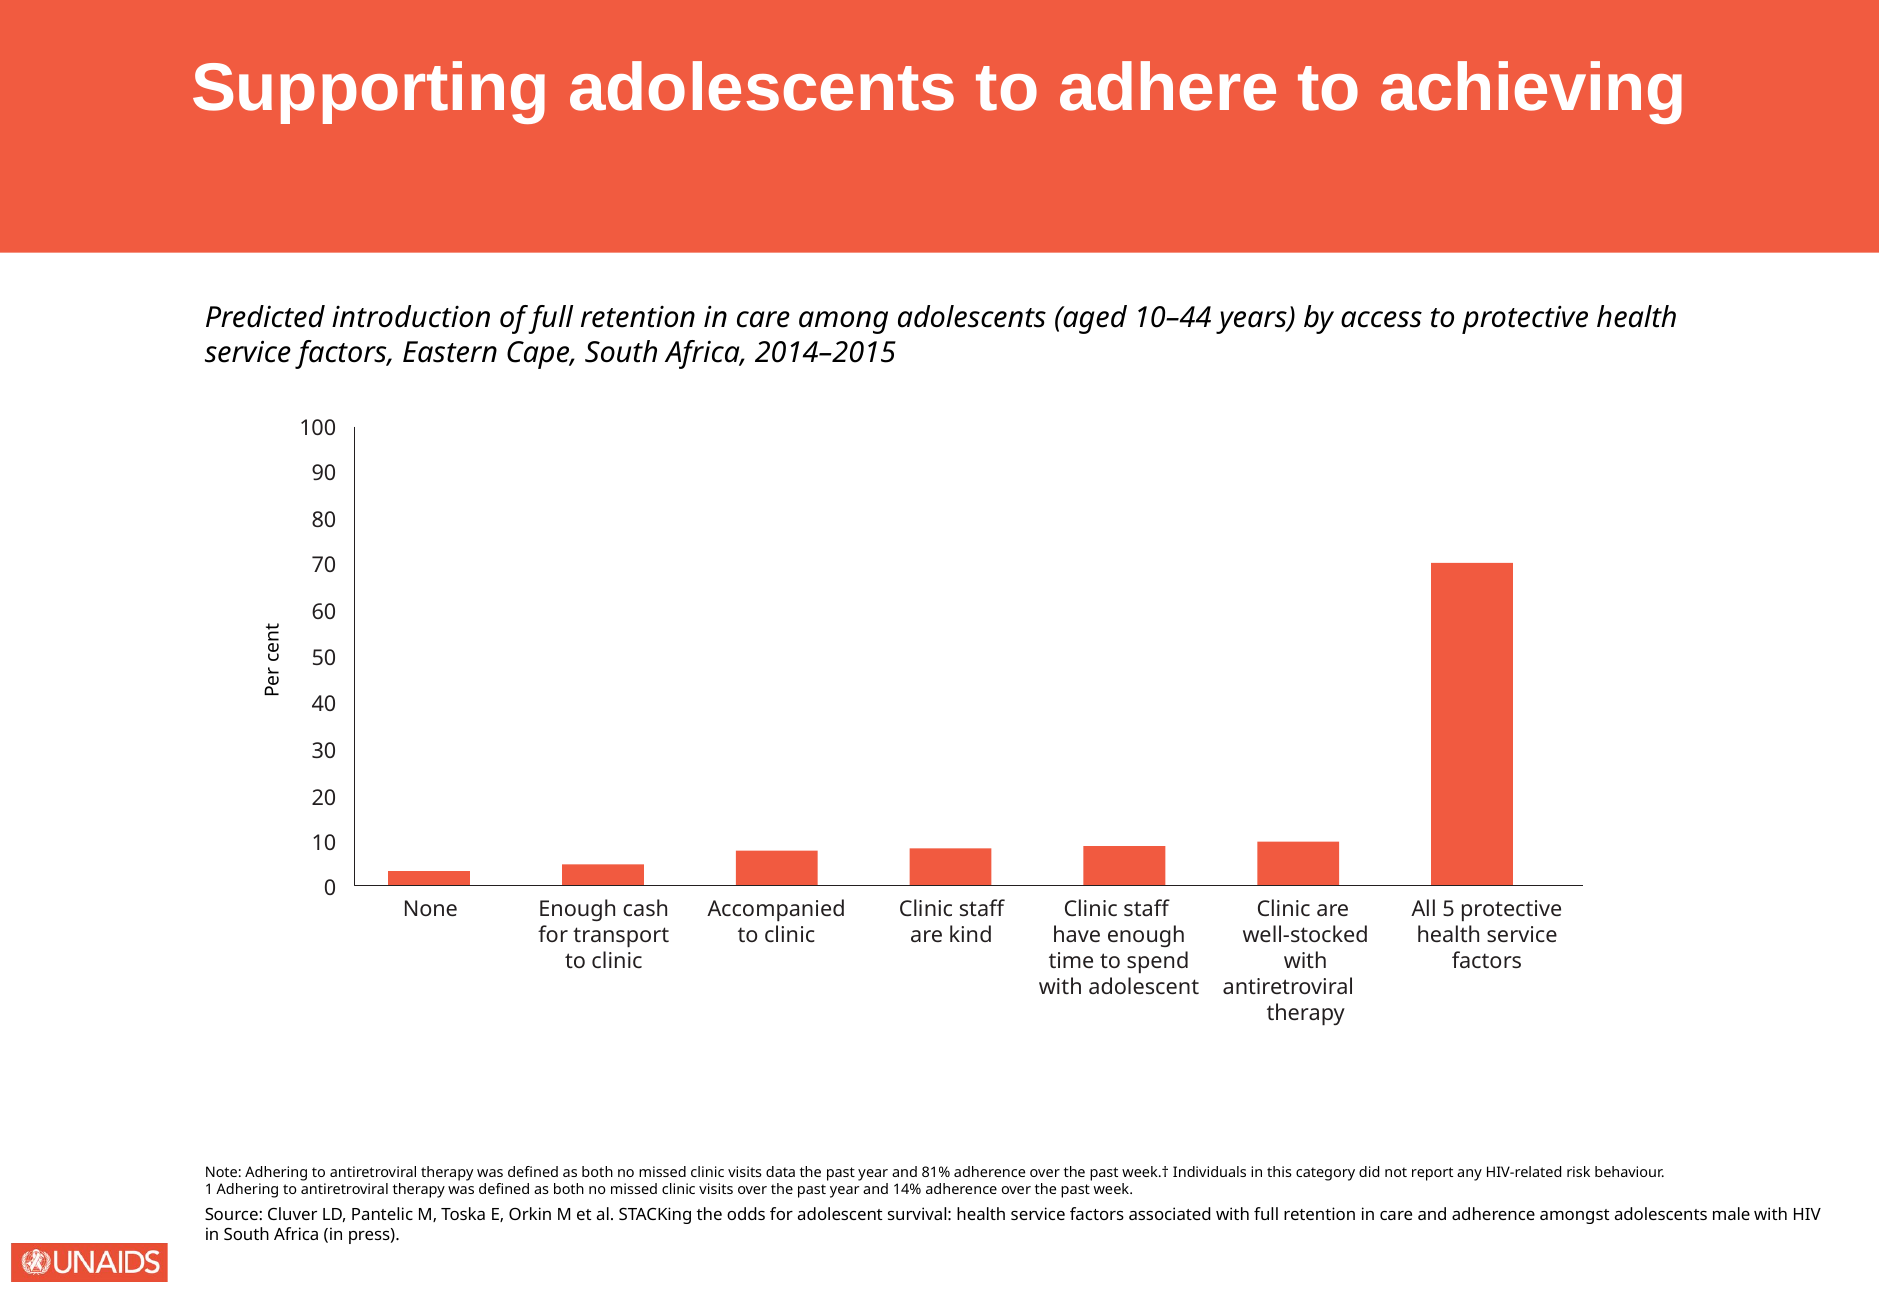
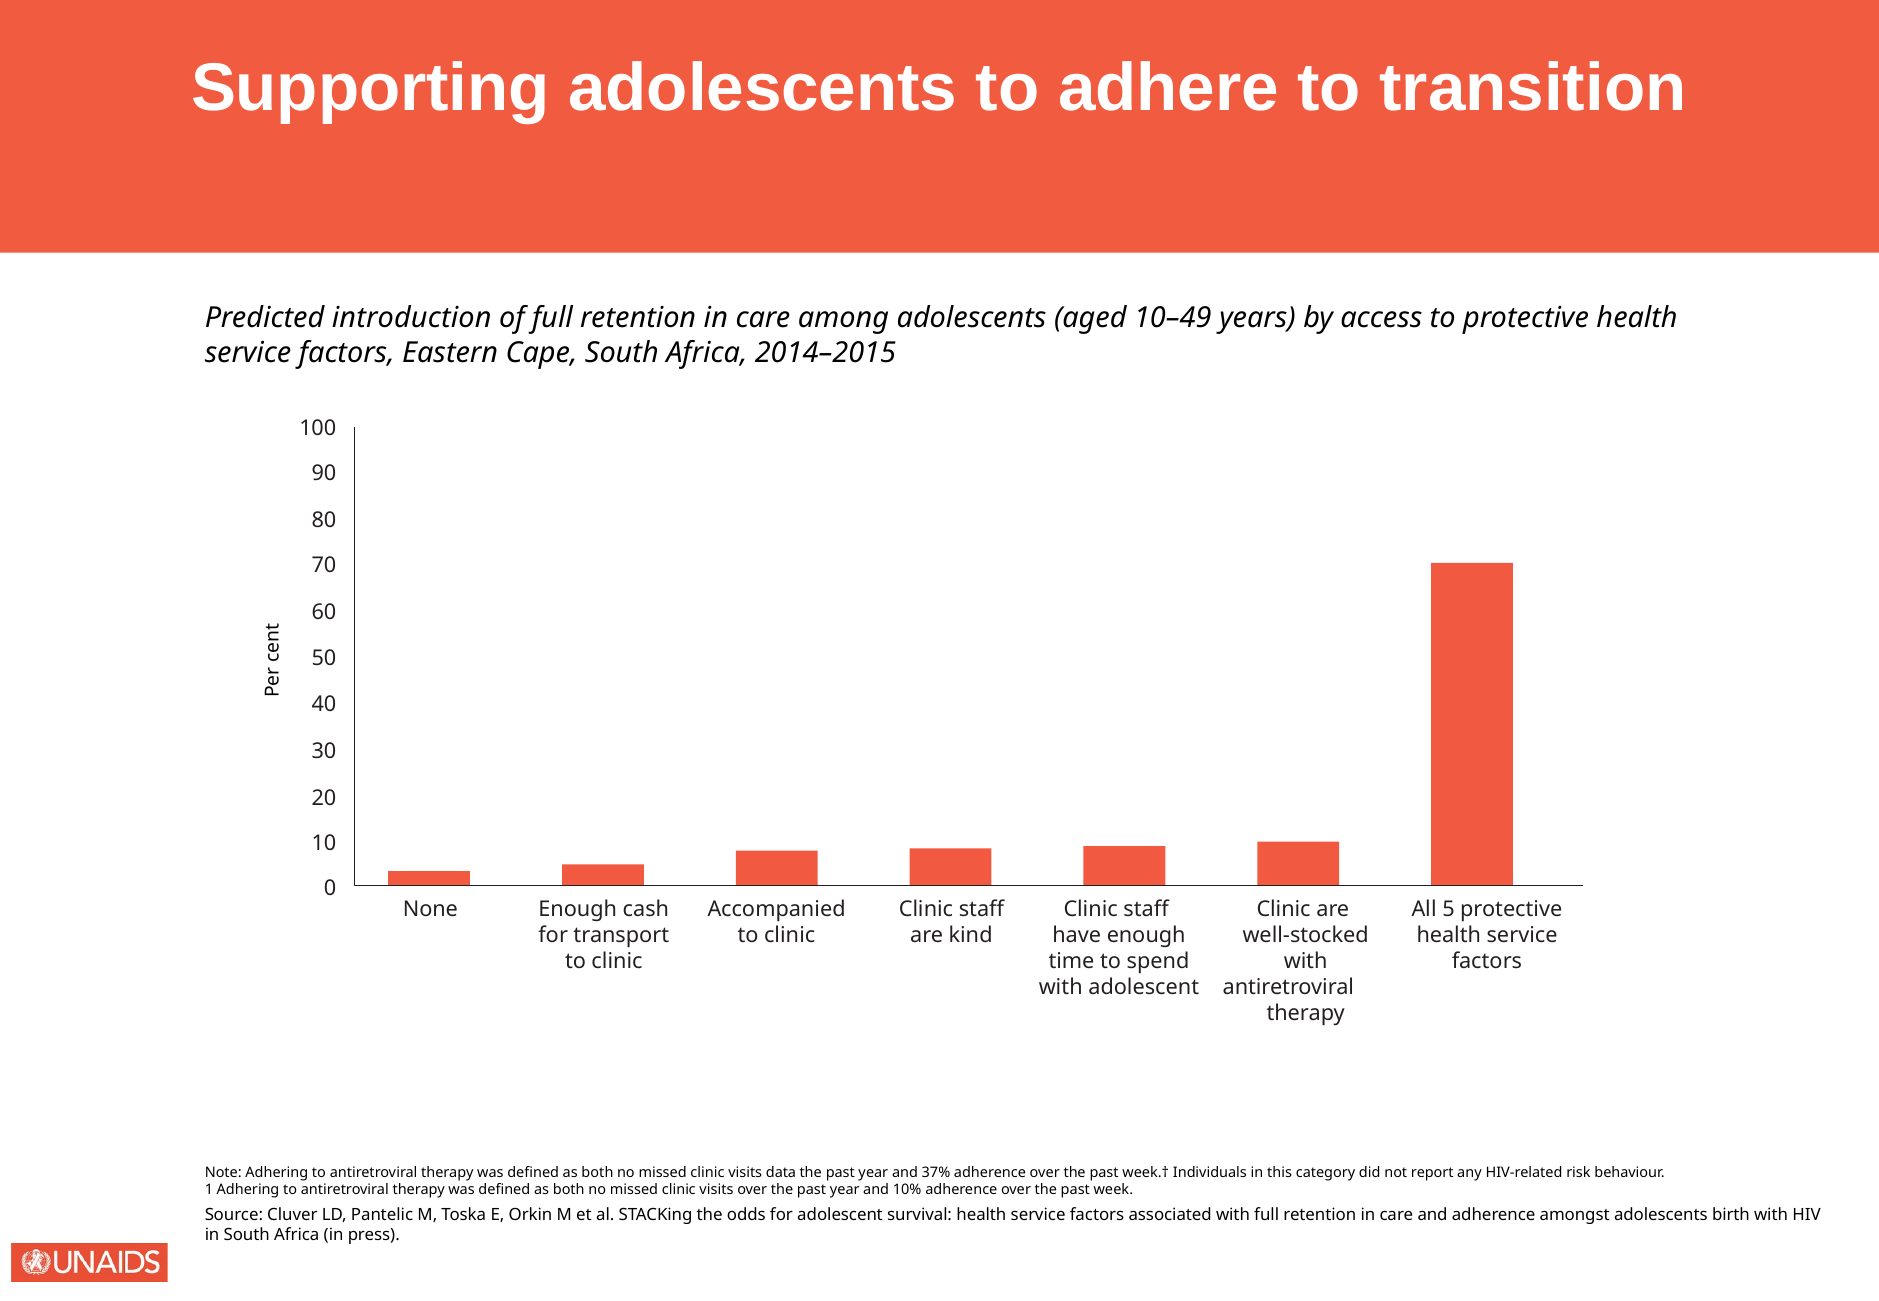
achieving: achieving -> transition
10–44: 10–44 -> 10–49
81%: 81% -> 37%
14%: 14% -> 10%
male: male -> birth
